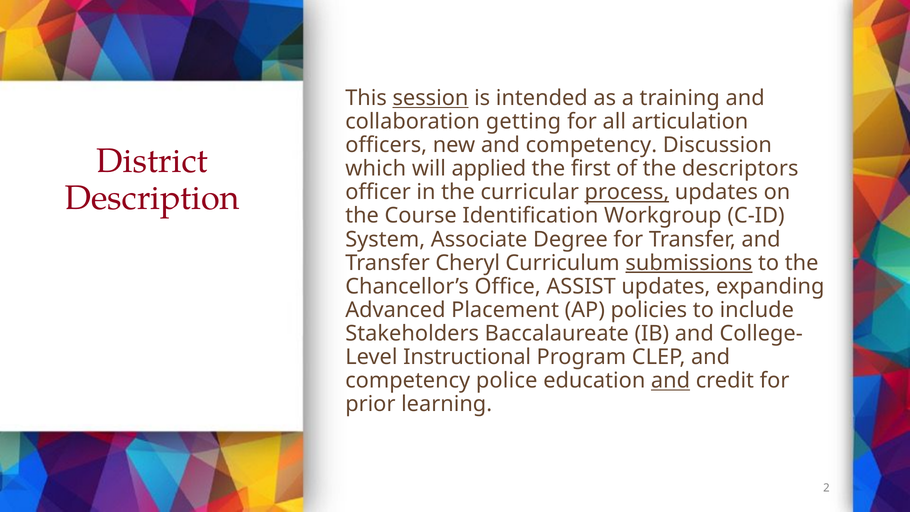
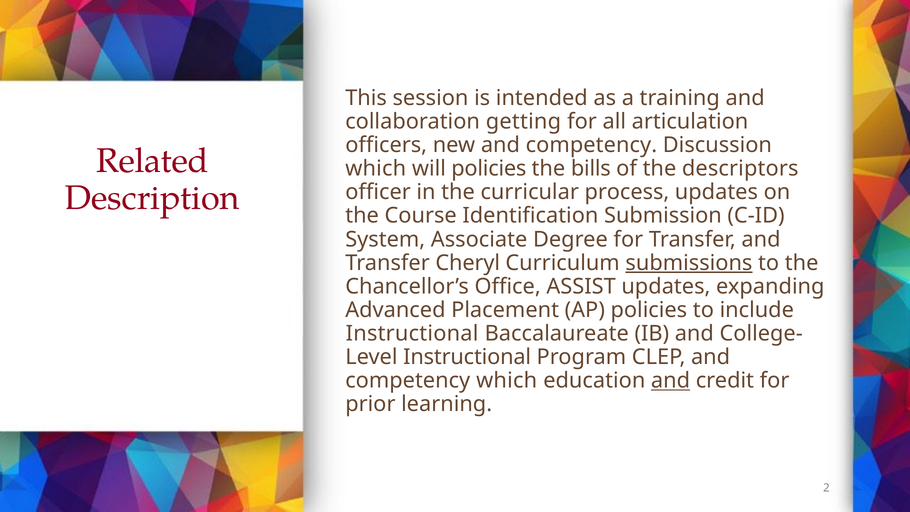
session underline: present -> none
District: District -> Related
will applied: applied -> policies
first: first -> bills
process underline: present -> none
Workgroup: Workgroup -> Submission
Stakeholders at (412, 333): Stakeholders -> Instructional
competency police: police -> which
